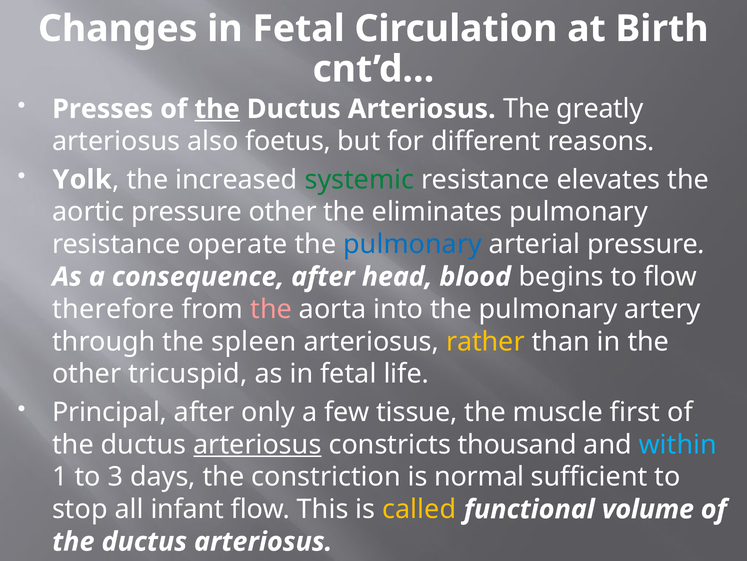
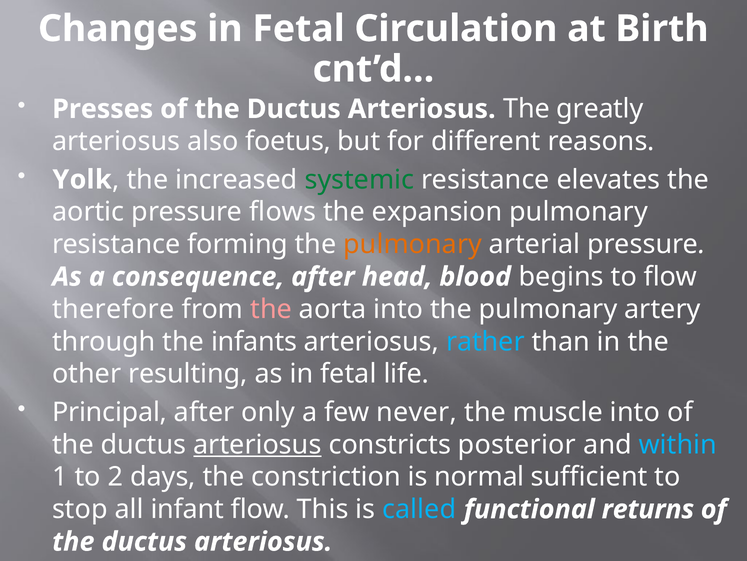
the at (217, 109) underline: present -> none
pressure other: other -> flows
eliminates: eliminates -> expansion
operate: operate -> forming
pulmonary at (413, 244) colour: blue -> orange
spleen: spleen -> infants
rather colour: yellow -> light blue
tricuspid: tricuspid -> resulting
tissue: tissue -> never
muscle first: first -> into
thousand: thousand -> posterior
3: 3 -> 2
called colour: yellow -> light blue
volume: volume -> returns
